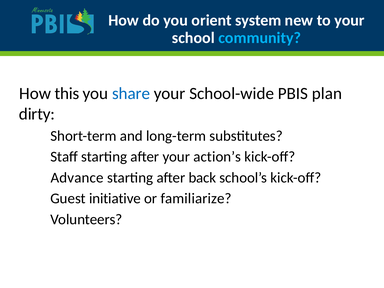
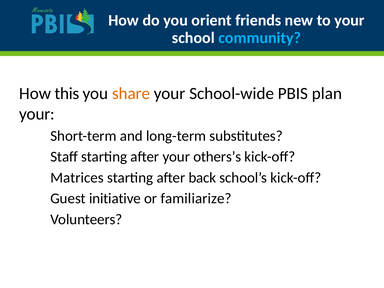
system: system -> friends
share colour: blue -> orange
dirty at (37, 114): dirty -> your
action’s: action’s -> others’s
Advance: Advance -> Matrices
